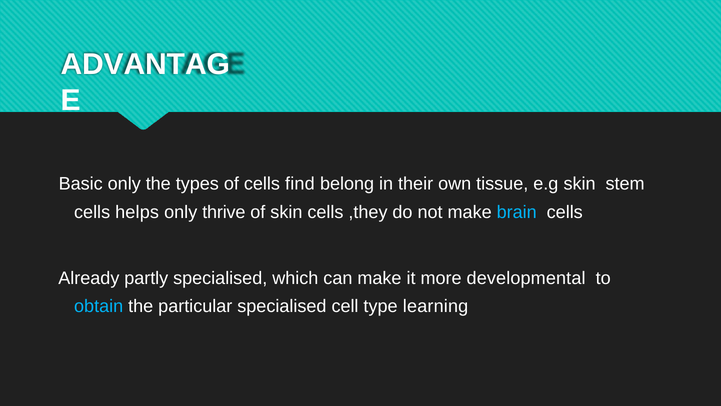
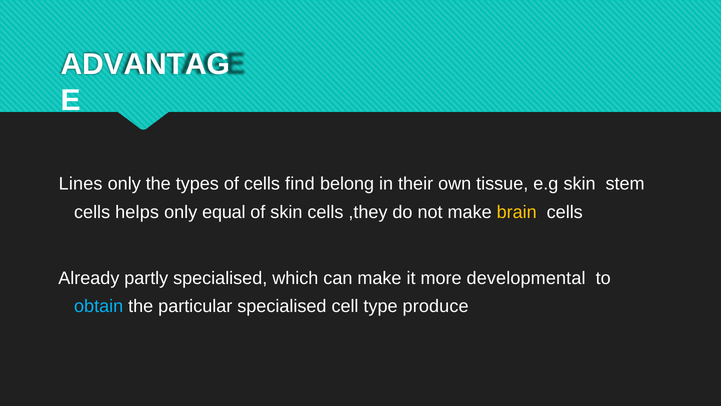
Basic: Basic -> Lines
thrive: thrive -> equal
brain colour: light blue -> yellow
learning: learning -> produce
